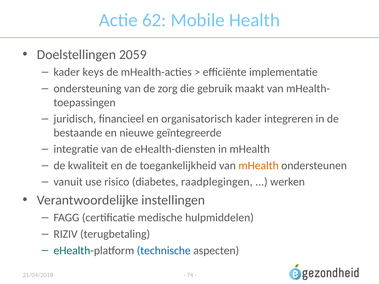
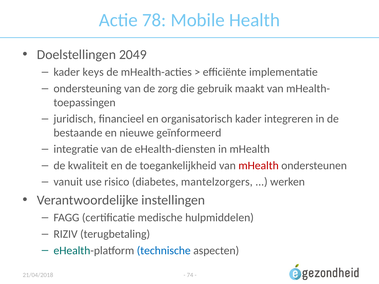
62: 62 -> 78
2059: 2059 -> 2049
geïntegreerde: geïntegreerde -> geïnformeerd
mHealth at (259, 166) colour: orange -> red
raadplegingen: raadplegingen -> mantelzorgers
